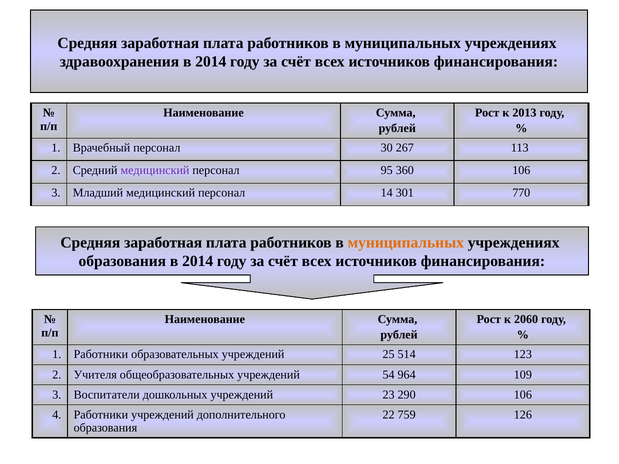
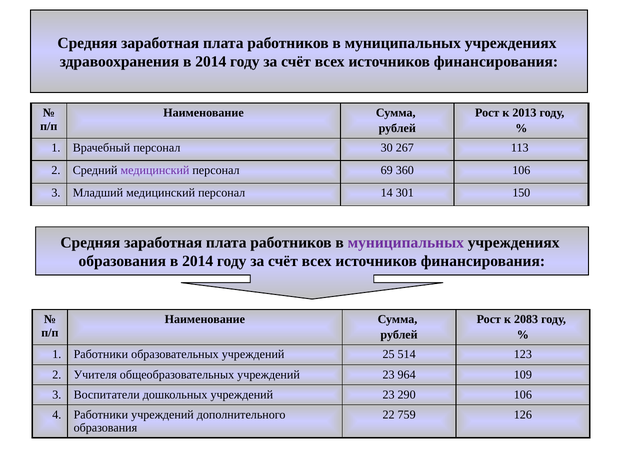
95: 95 -> 69
770: 770 -> 150
муниципальных at (406, 243) colour: orange -> purple
2060: 2060 -> 2083
общеобразовательных учреждений 54: 54 -> 23
